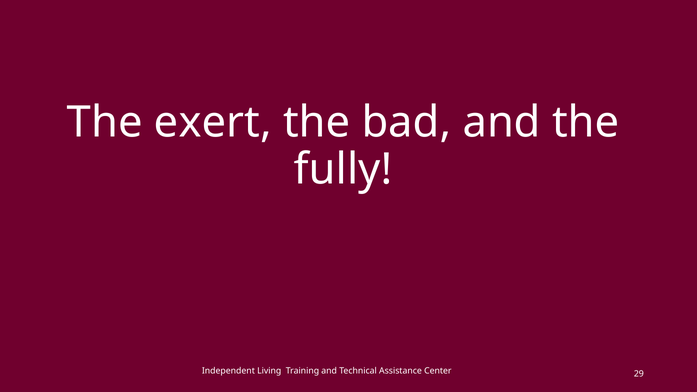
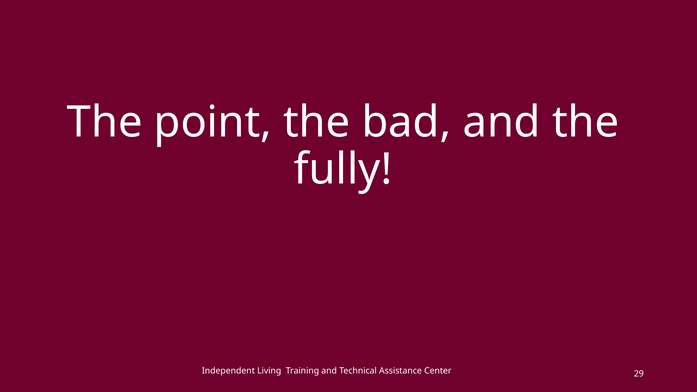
exert: exert -> point
